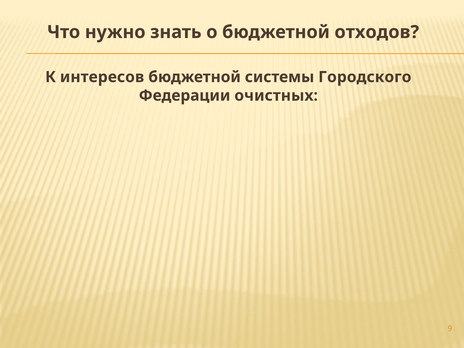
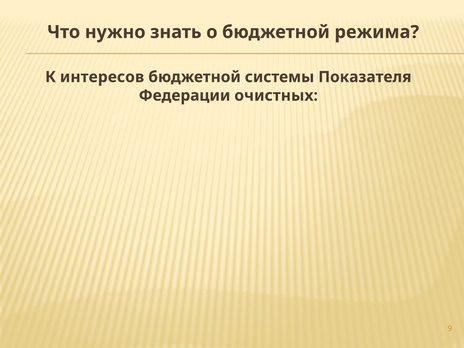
отходов: отходов -> режима
Городского: Городского -> Показателя
